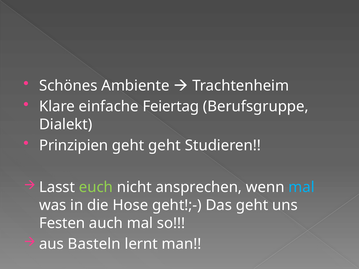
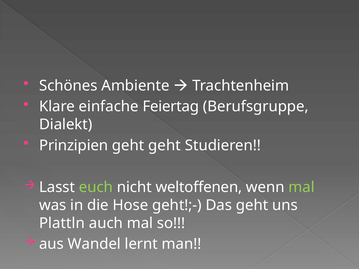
ansprechen: ansprechen -> weltoffenen
mal at (302, 187) colour: light blue -> light green
Festen: Festen -> Plattln
Basteln: Basteln -> Wandel
